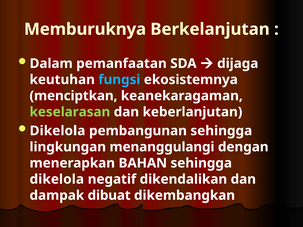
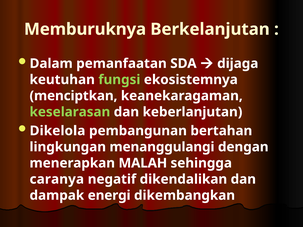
fungsi colour: light blue -> light green
pembangunan sehingga: sehingga -> bertahan
BAHAN: BAHAN -> MALAH
dikelola at (57, 179): dikelola -> caranya
dibuat: dibuat -> energi
